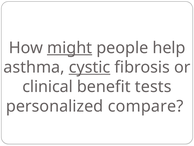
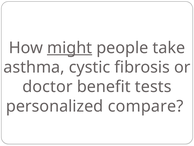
help: help -> take
cystic underline: present -> none
clinical: clinical -> doctor
